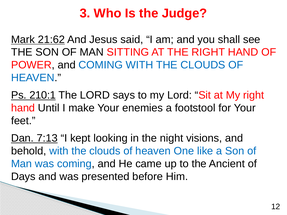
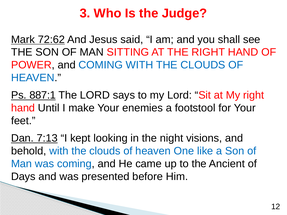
21:62: 21:62 -> 72:62
210:1: 210:1 -> 887:1
